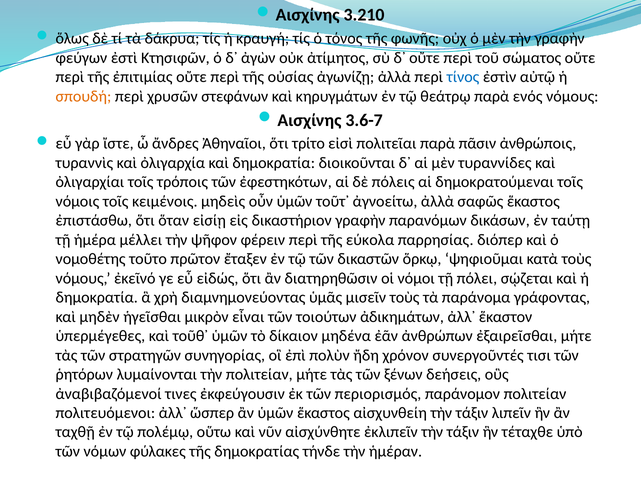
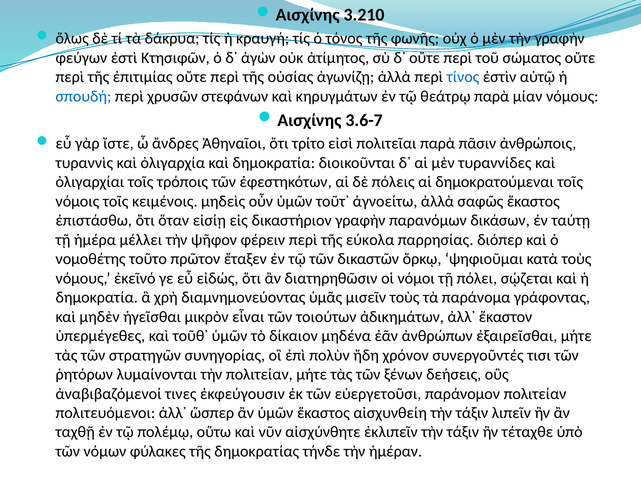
σπουδή colour: orange -> blue
ενός: ενός -> μίαν
περιορισμός: περιορισμός -> εὐεργετοῦσι
